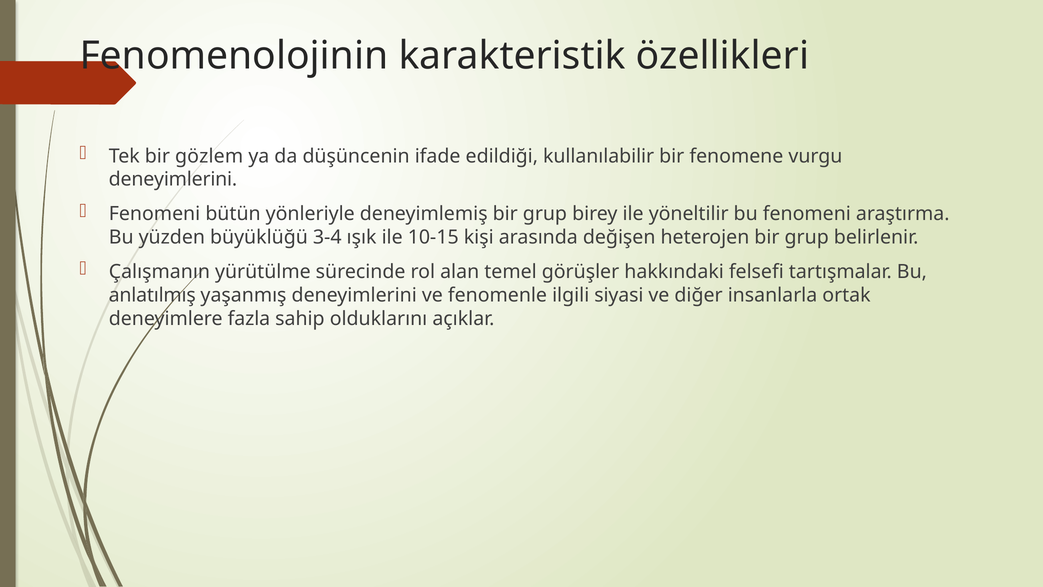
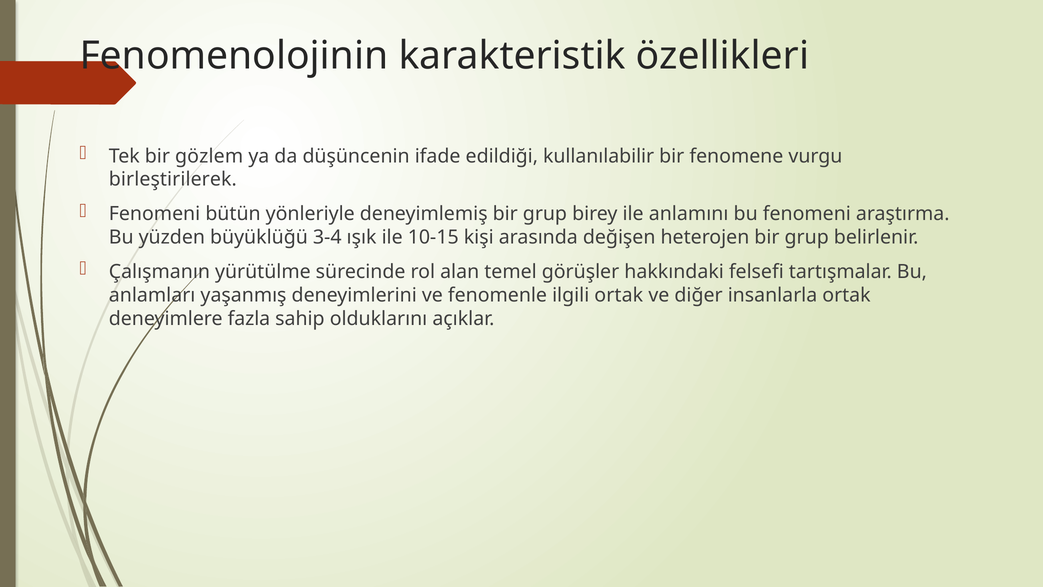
deneyimlerini at (173, 179): deneyimlerini -> birleştirilerek
yöneltilir: yöneltilir -> anlamını
anlatılmış: anlatılmış -> anlamları
ilgili siyasi: siyasi -> ortak
